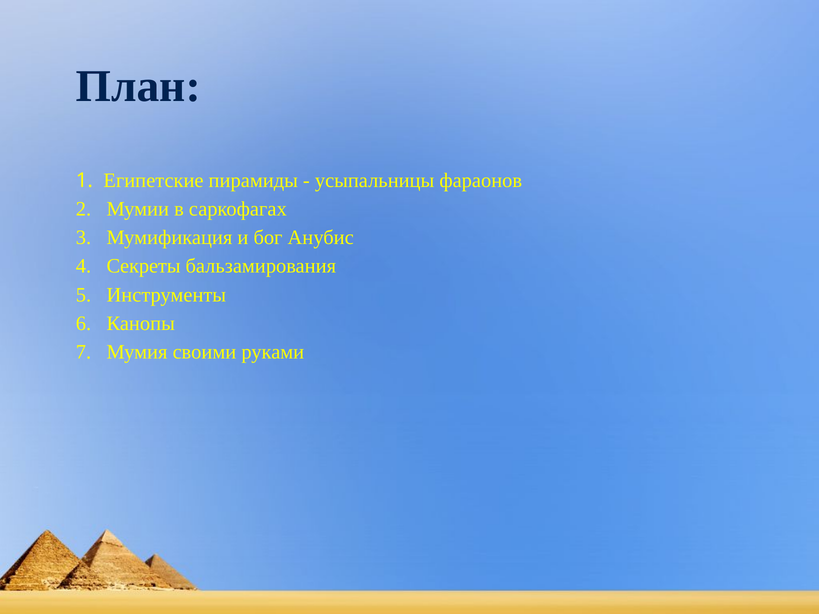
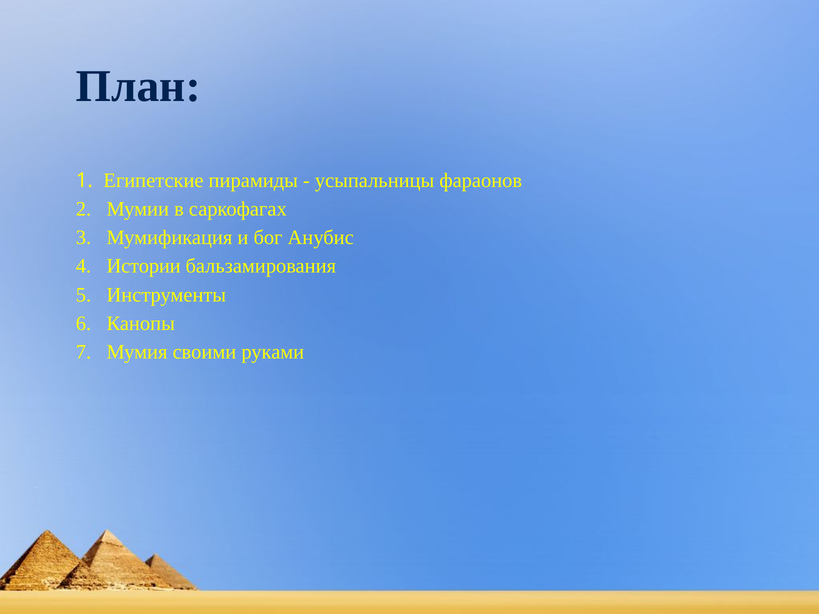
Секреты: Секреты -> Истории
